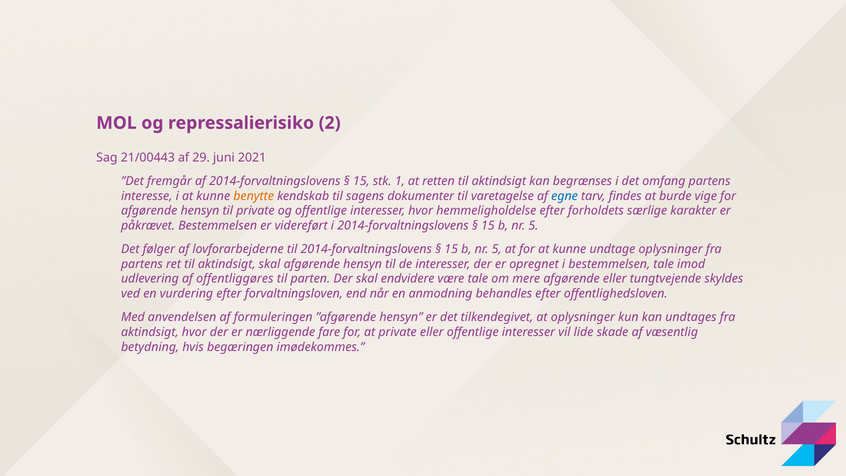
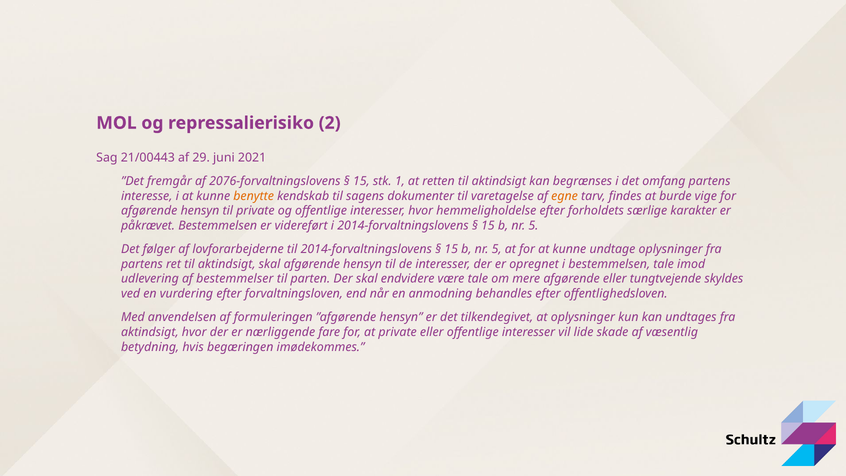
af 2014-forvaltningslovens: 2014-forvaltningslovens -> 2076-forvaltningslovens
egne colour: blue -> orange
offentliggøres: offentliggøres -> bestemmelser
